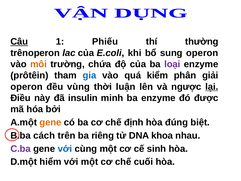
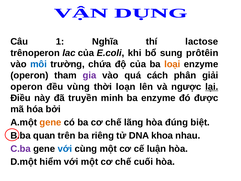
Câu underline: present -> none
Phiếu: Phiếu -> Nghĩa
thường: thường -> lactose
sung operon: operon -> prôtêin
môi colour: orange -> blue
loại colour: purple -> orange
prôtêin at (29, 75): prôtêin -> operon
gia colour: blue -> purple
kiểm: kiểm -> cách
luận: luận -> loạn
insulin: insulin -> truyền
định: định -> lãng
cách: cách -> quan
sinh: sinh -> luận
